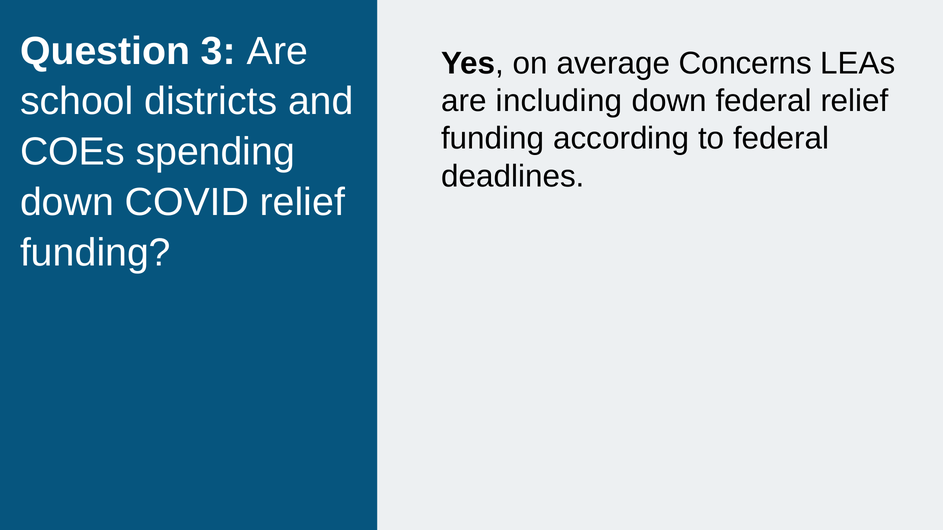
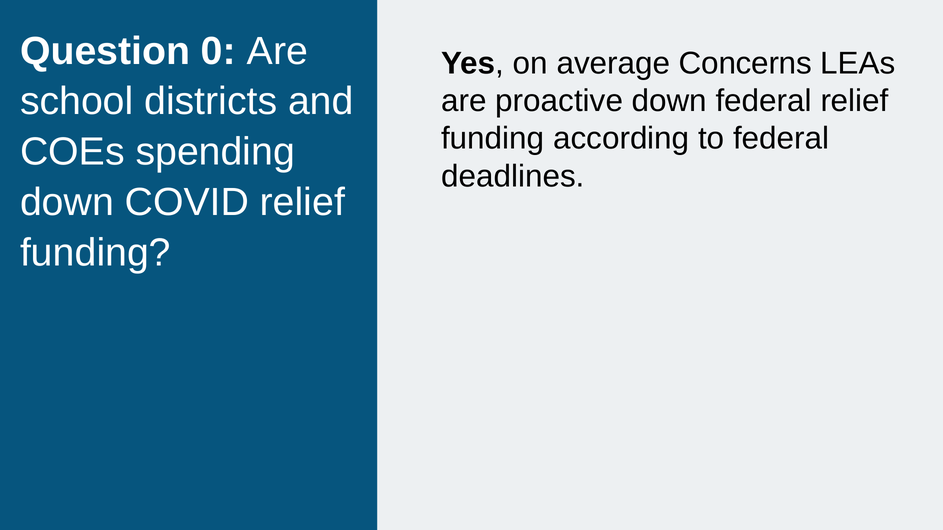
3: 3 -> 0
including: including -> proactive
